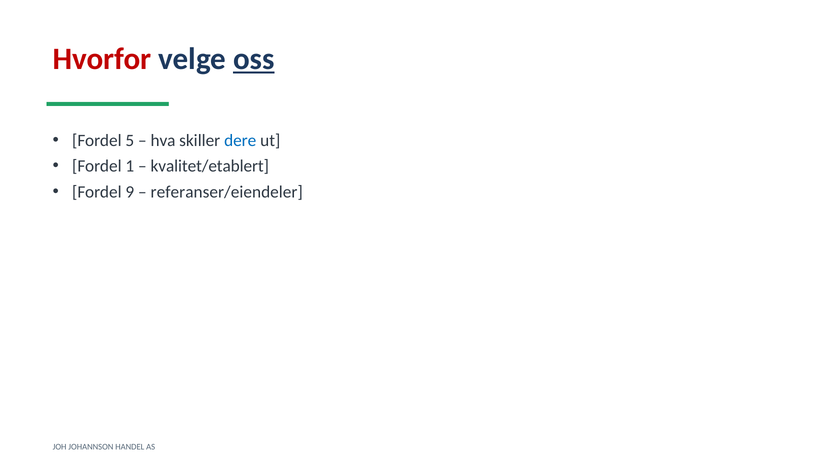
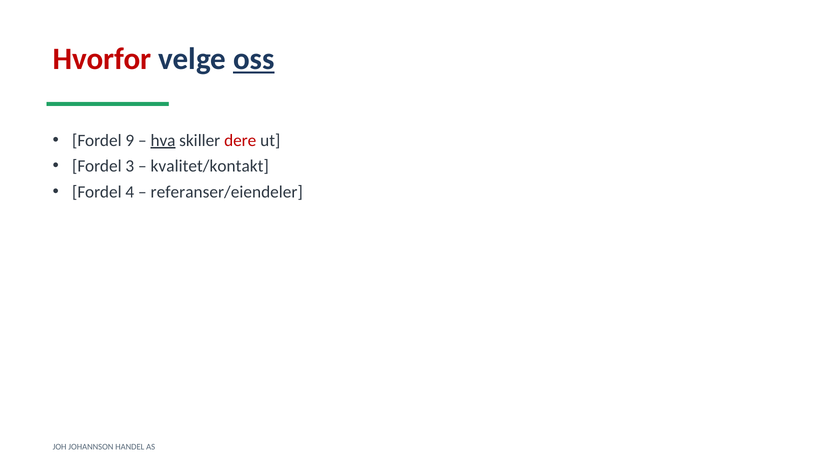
5: 5 -> 9
hva underline: none -> present
dere colour: blue -> red
1: 1 -> 3
kvalitet/etablert: kvalitet/etablert -> kvalitet/kontakt
9: 9 -> 4
